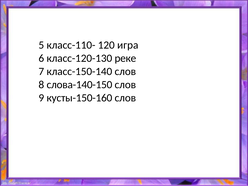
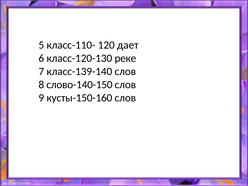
игра: игра -> дает
класс-150-140: класс-150-140 -> класс-139-140
слова-140-150: слова-140-150 -> слово-140-150
